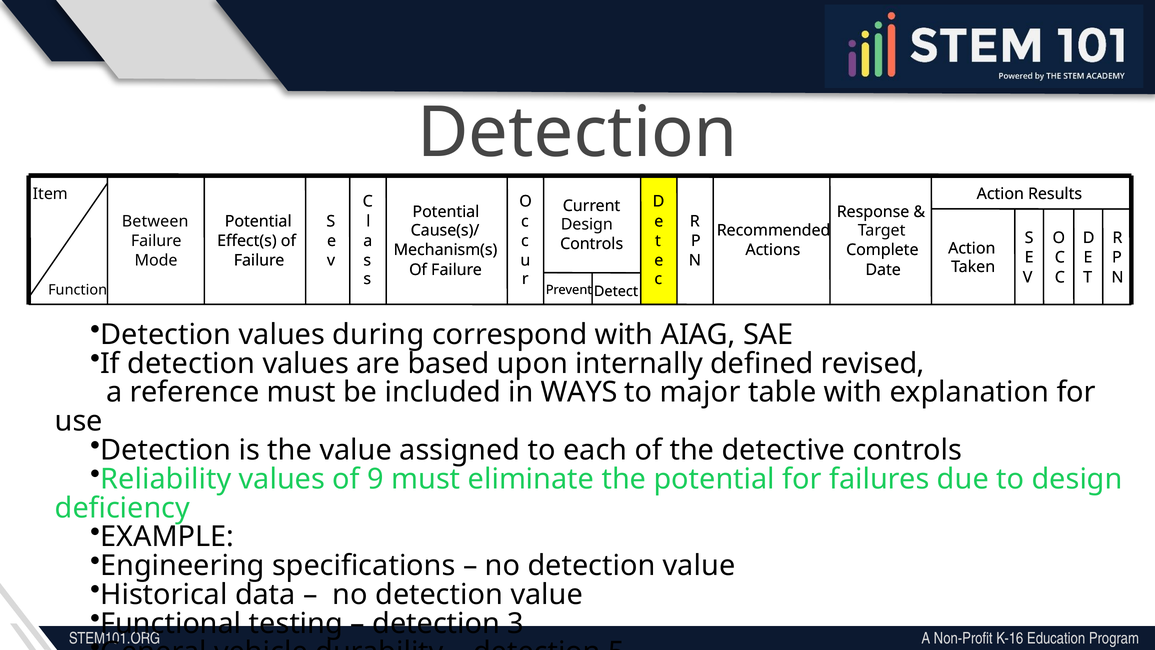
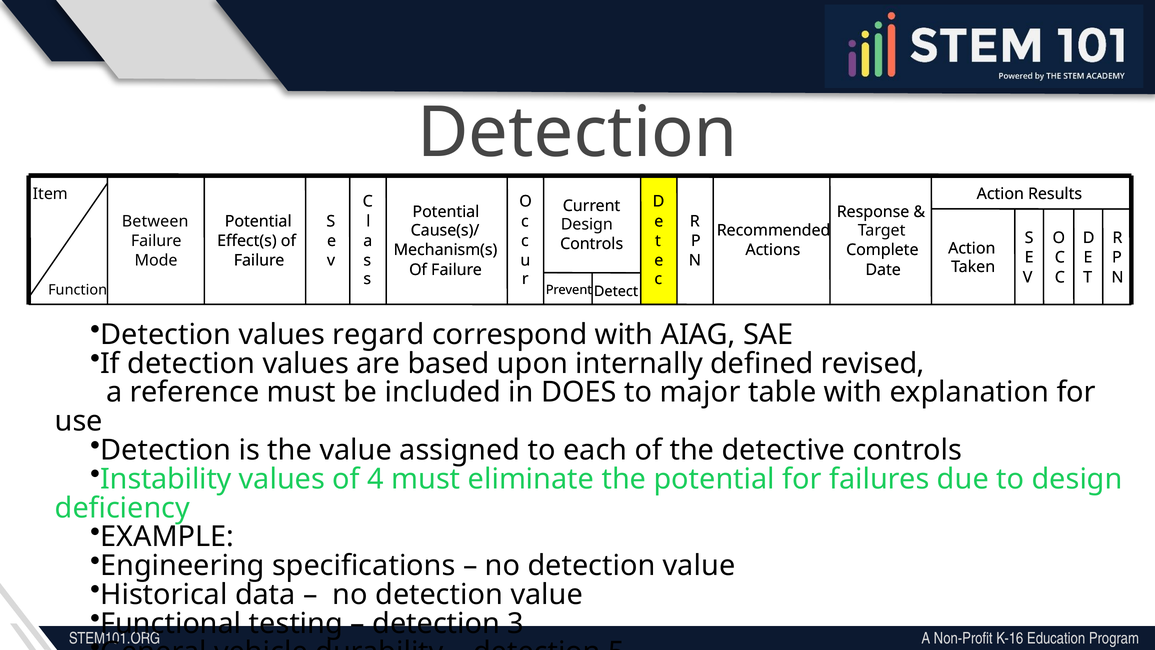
during: during -> regard
WAYS: WAYS -> DOES
Reliability: Reliability -> Instability
9: 9 -> 4
